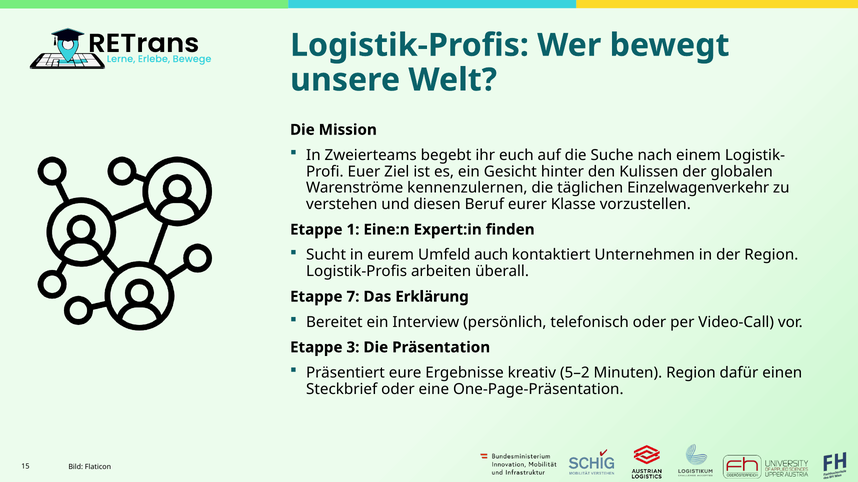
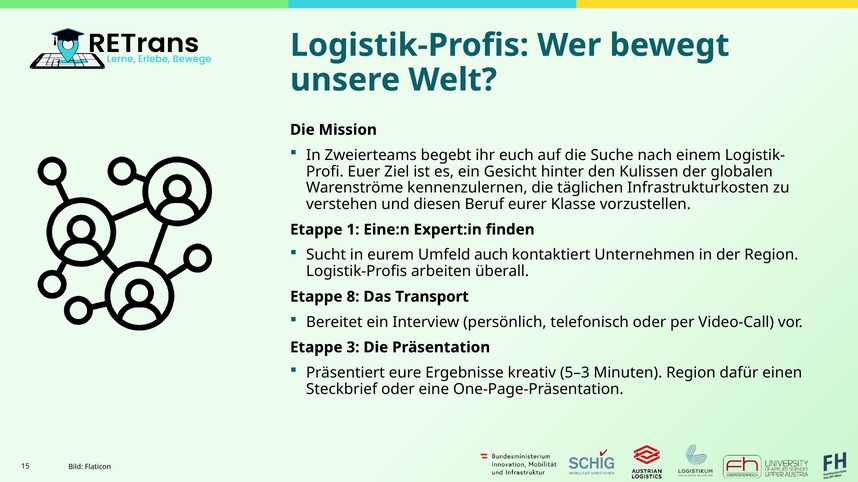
Einzelwagenverkehr: Einzelwagenverkehr -> Infrastrukturkosten
7: 7 -> 8
Erklärung: Erklärung -> Transport
5–2: 5–2 -> 5–3
